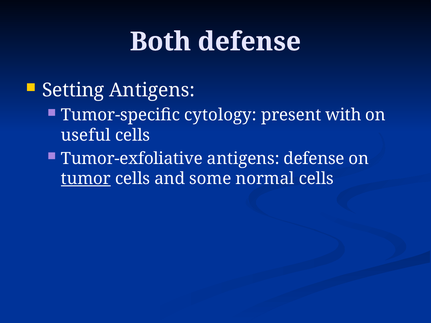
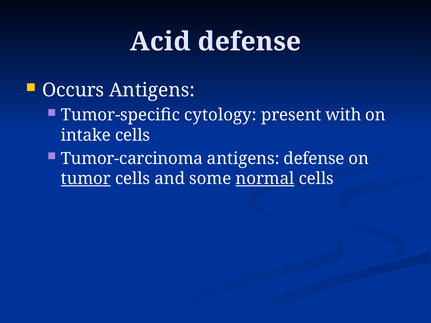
Both: Both -> Acid
Setting: Setting -> Occurs
useful: useful -> intake
Tumor-exfoliative: Tumor-exfoliative -> Tumor-carcinoma
normal underline: none -> present
